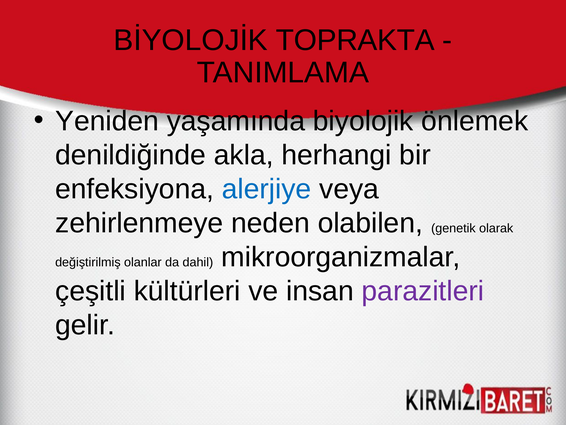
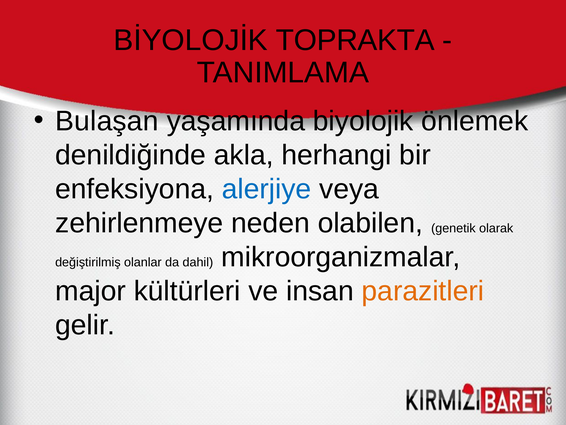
Yeniden: Yeniden -> Bulaşan
çeşitli: çeşitli -> major
parazitleri colour: purple -> orange
